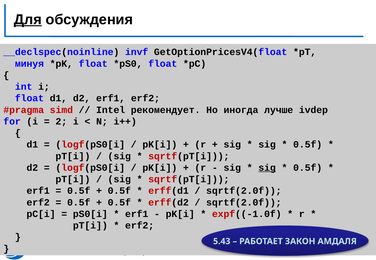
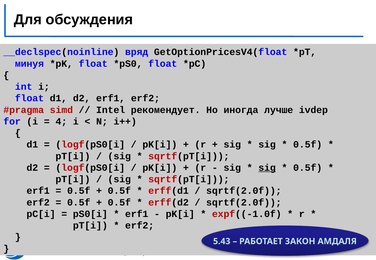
Для underline: present -> none
invf: invf -> вряд
2: 2 -> 4
